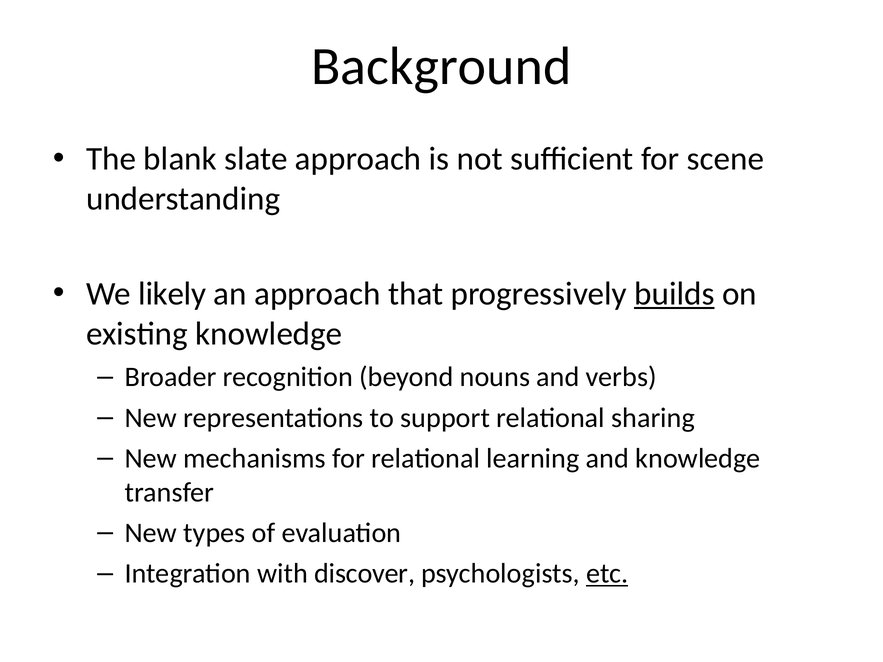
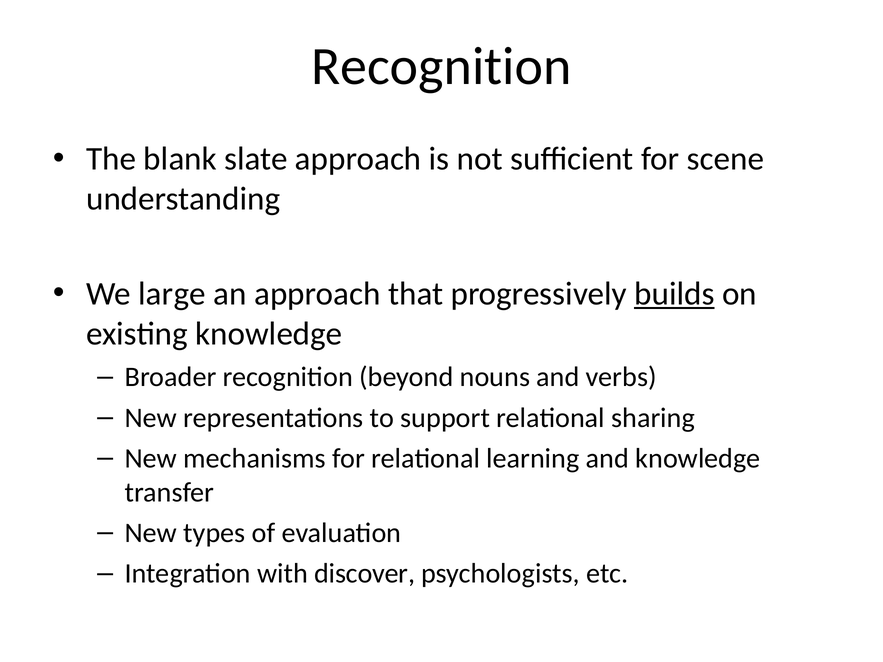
Background at (441, 66): Background -> Recognition
likely: likely -> large
etc underline: present -> none
